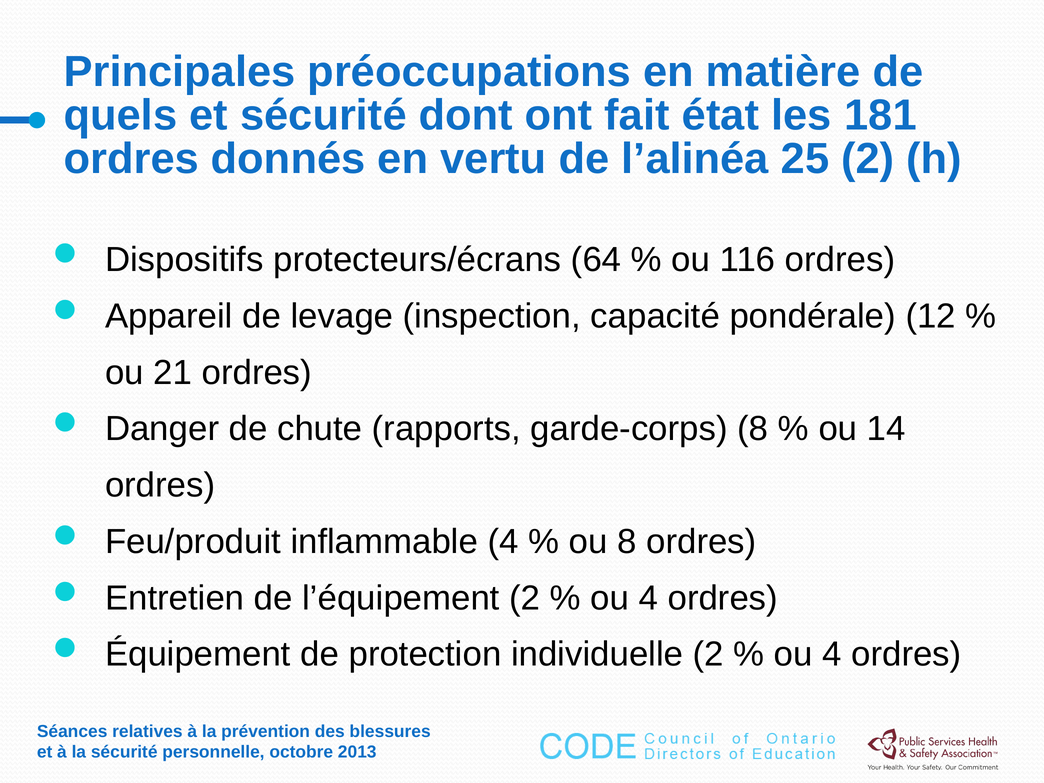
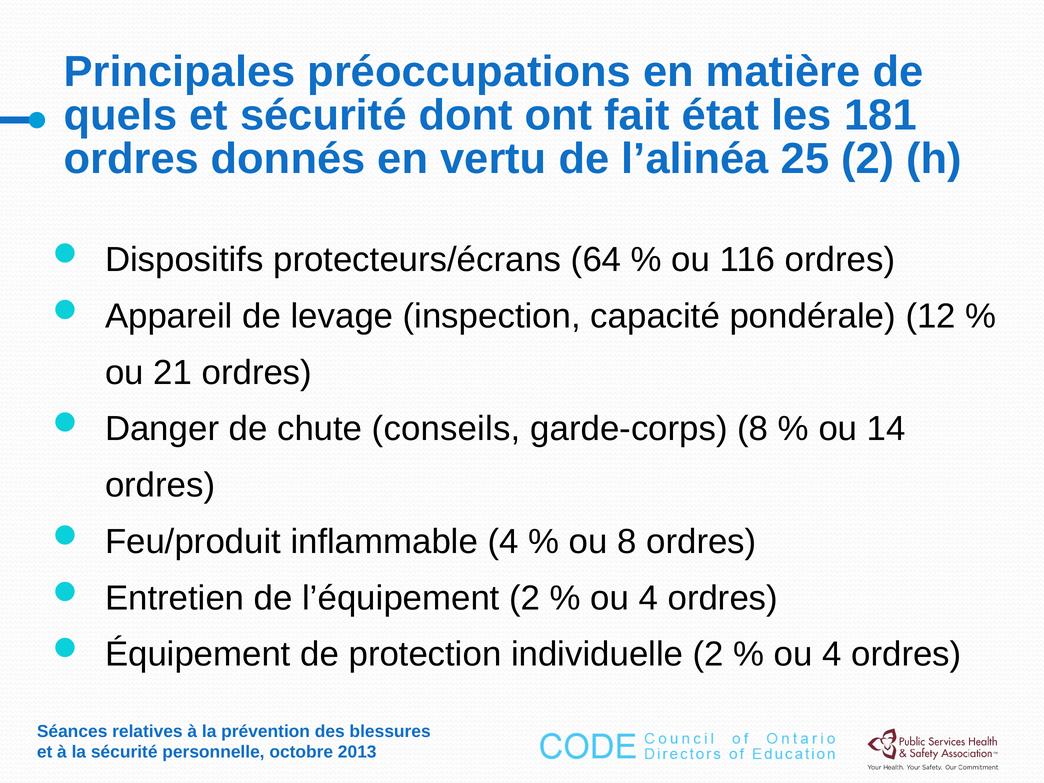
rapports: rapports -> conseils
